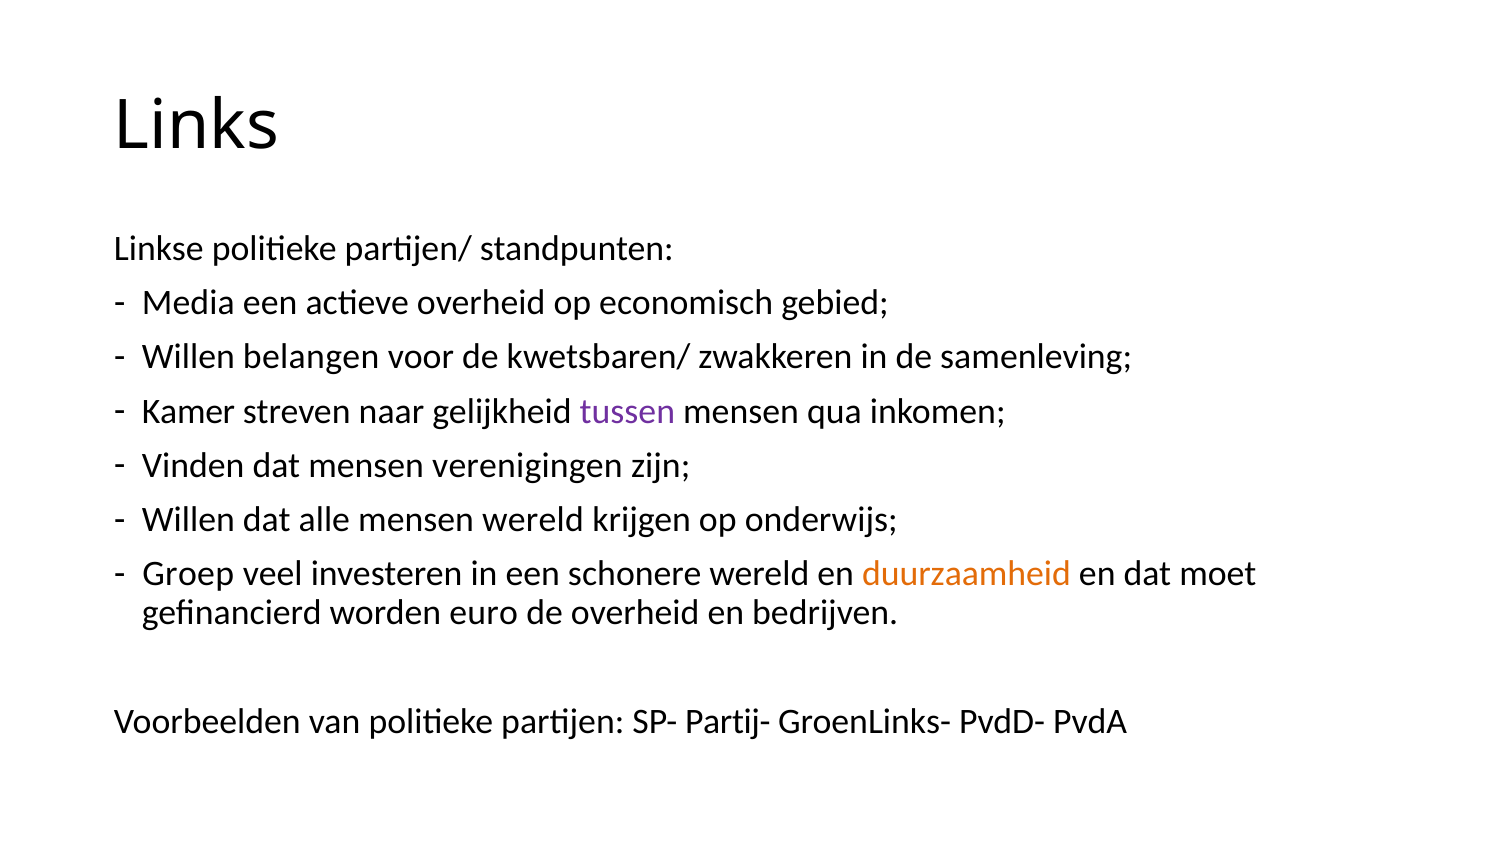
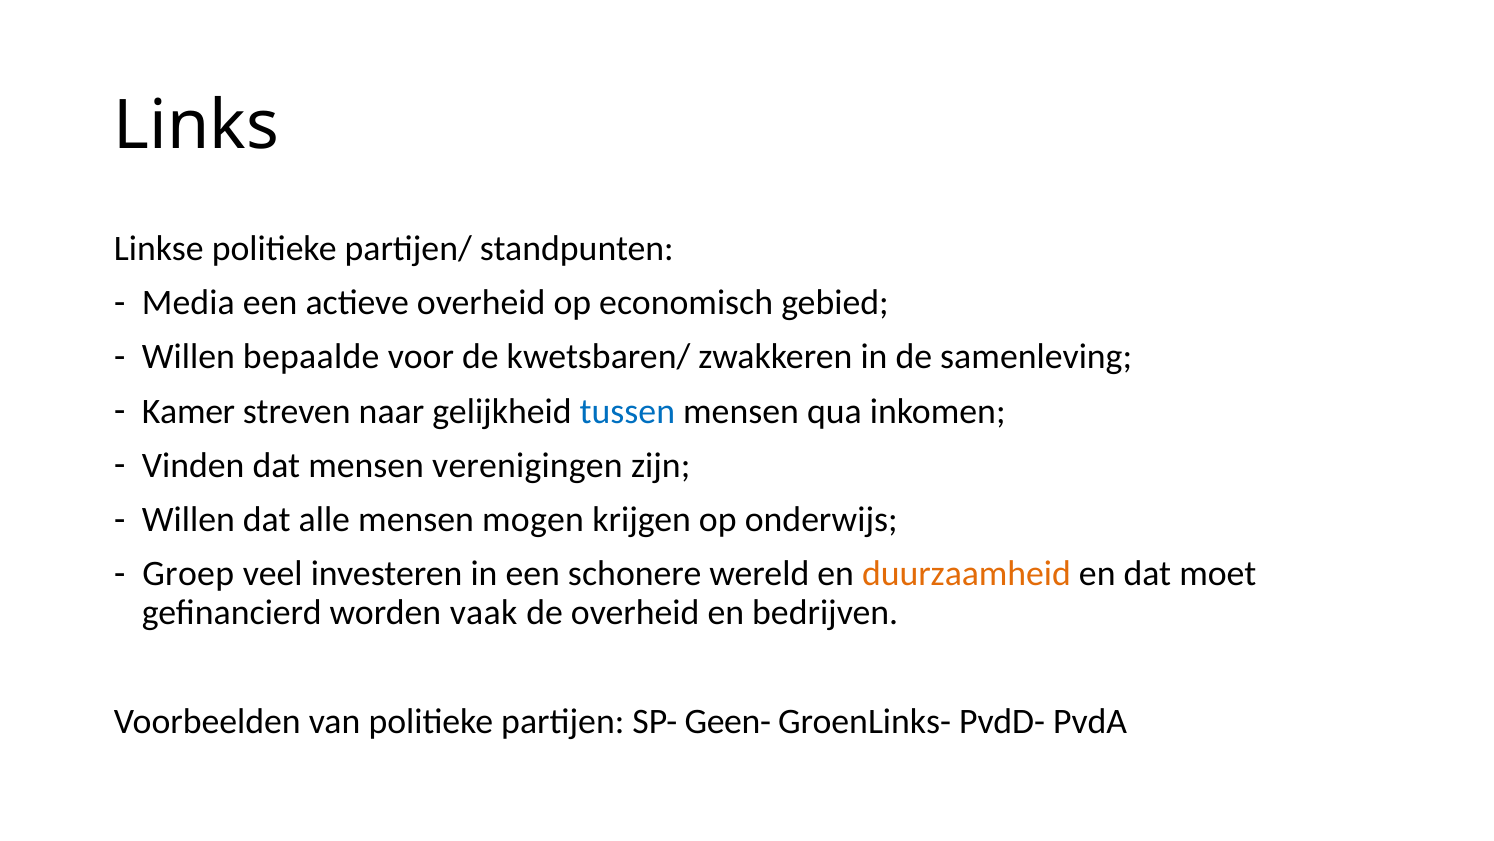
belangen: belangen -> bepaalde
tussen colour: purple -> blue
mensen wereld: wereld -> mogen
euro: euro -> vaak
Partij-: Partij- -> Geen-
